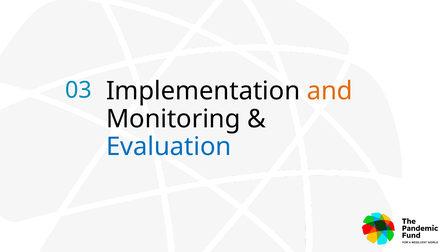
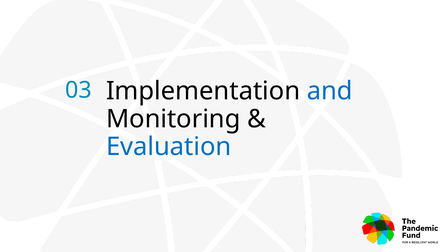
and colour: orange -> blue
